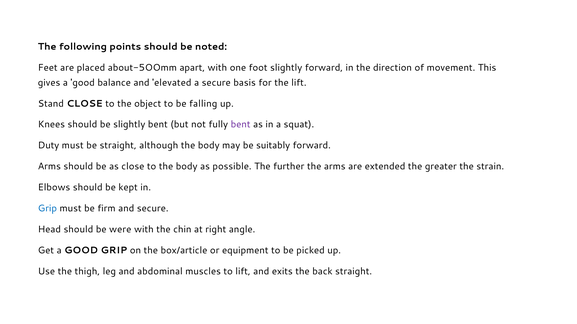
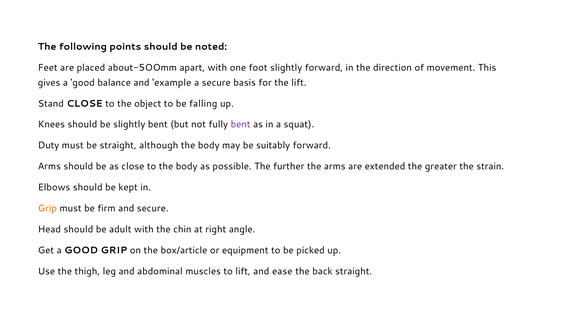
elevated: elevated -> example
Grip at (47, 209) colour: blue -> orange
were: were -> adult
exits: exits -> ease
